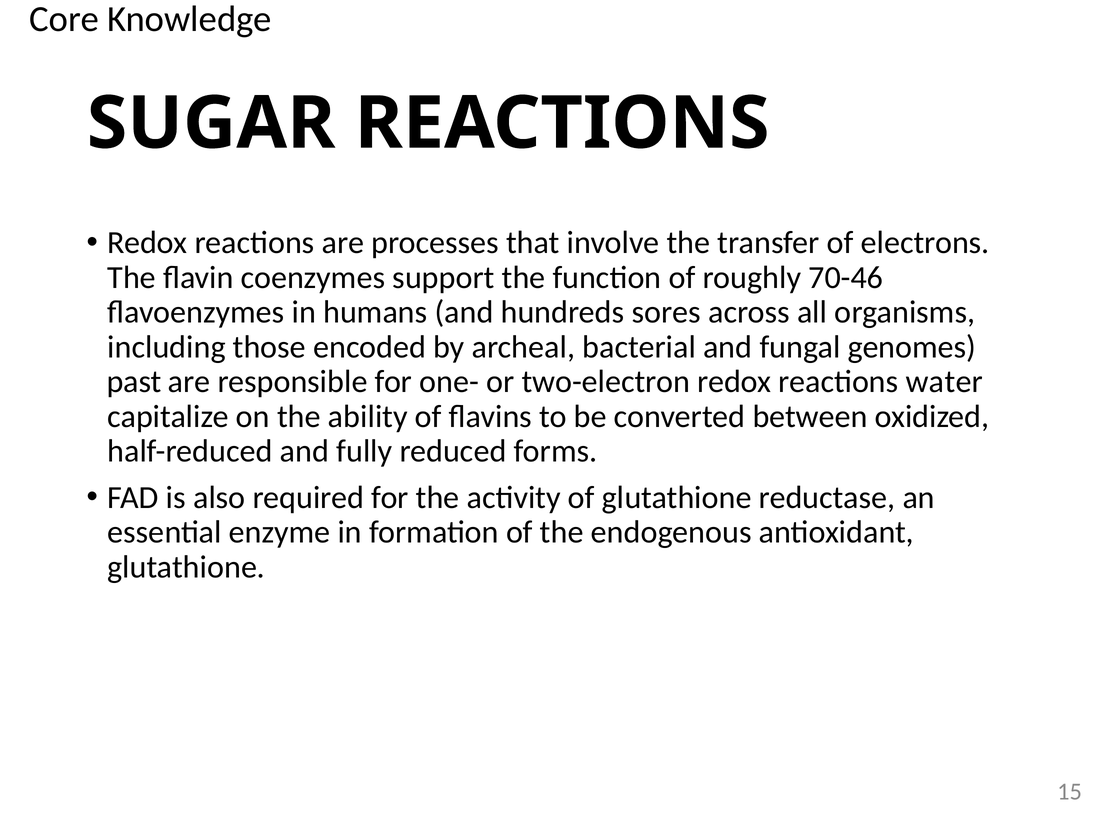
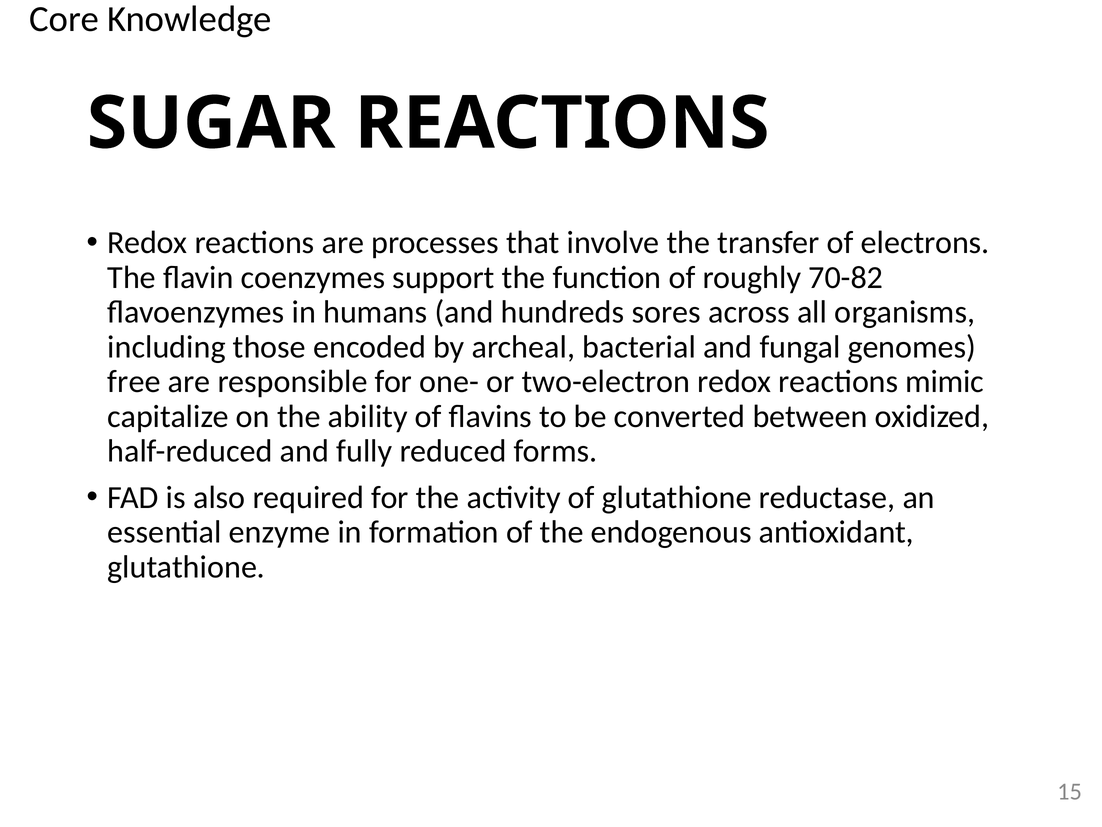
70-46: 70-46 -> 70-82
past: past -> free
water: water -> mimic
